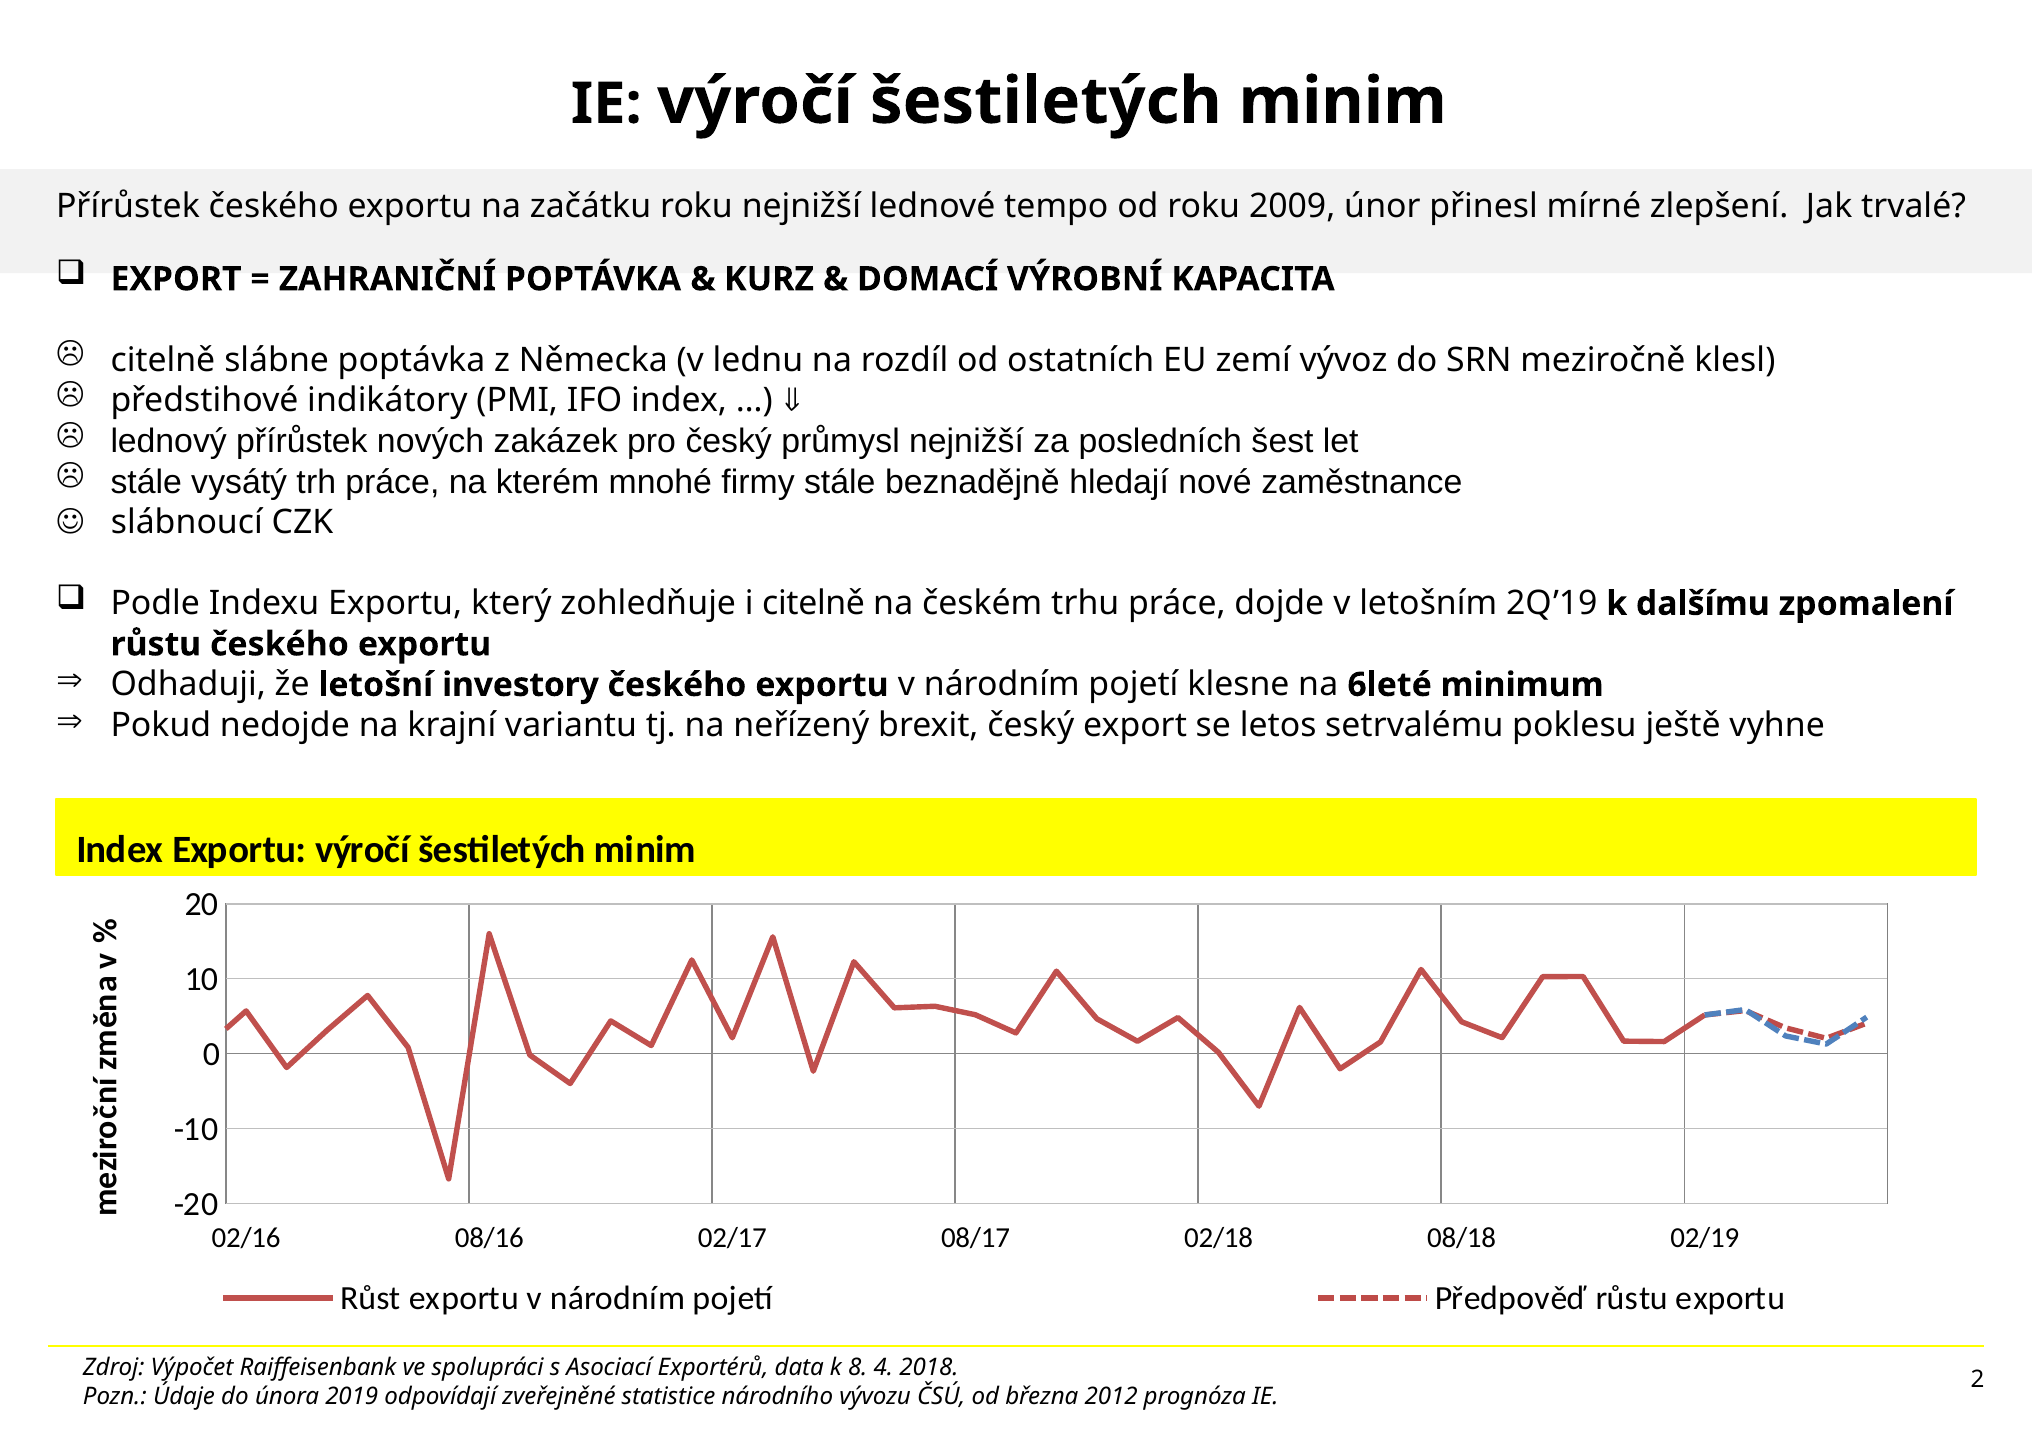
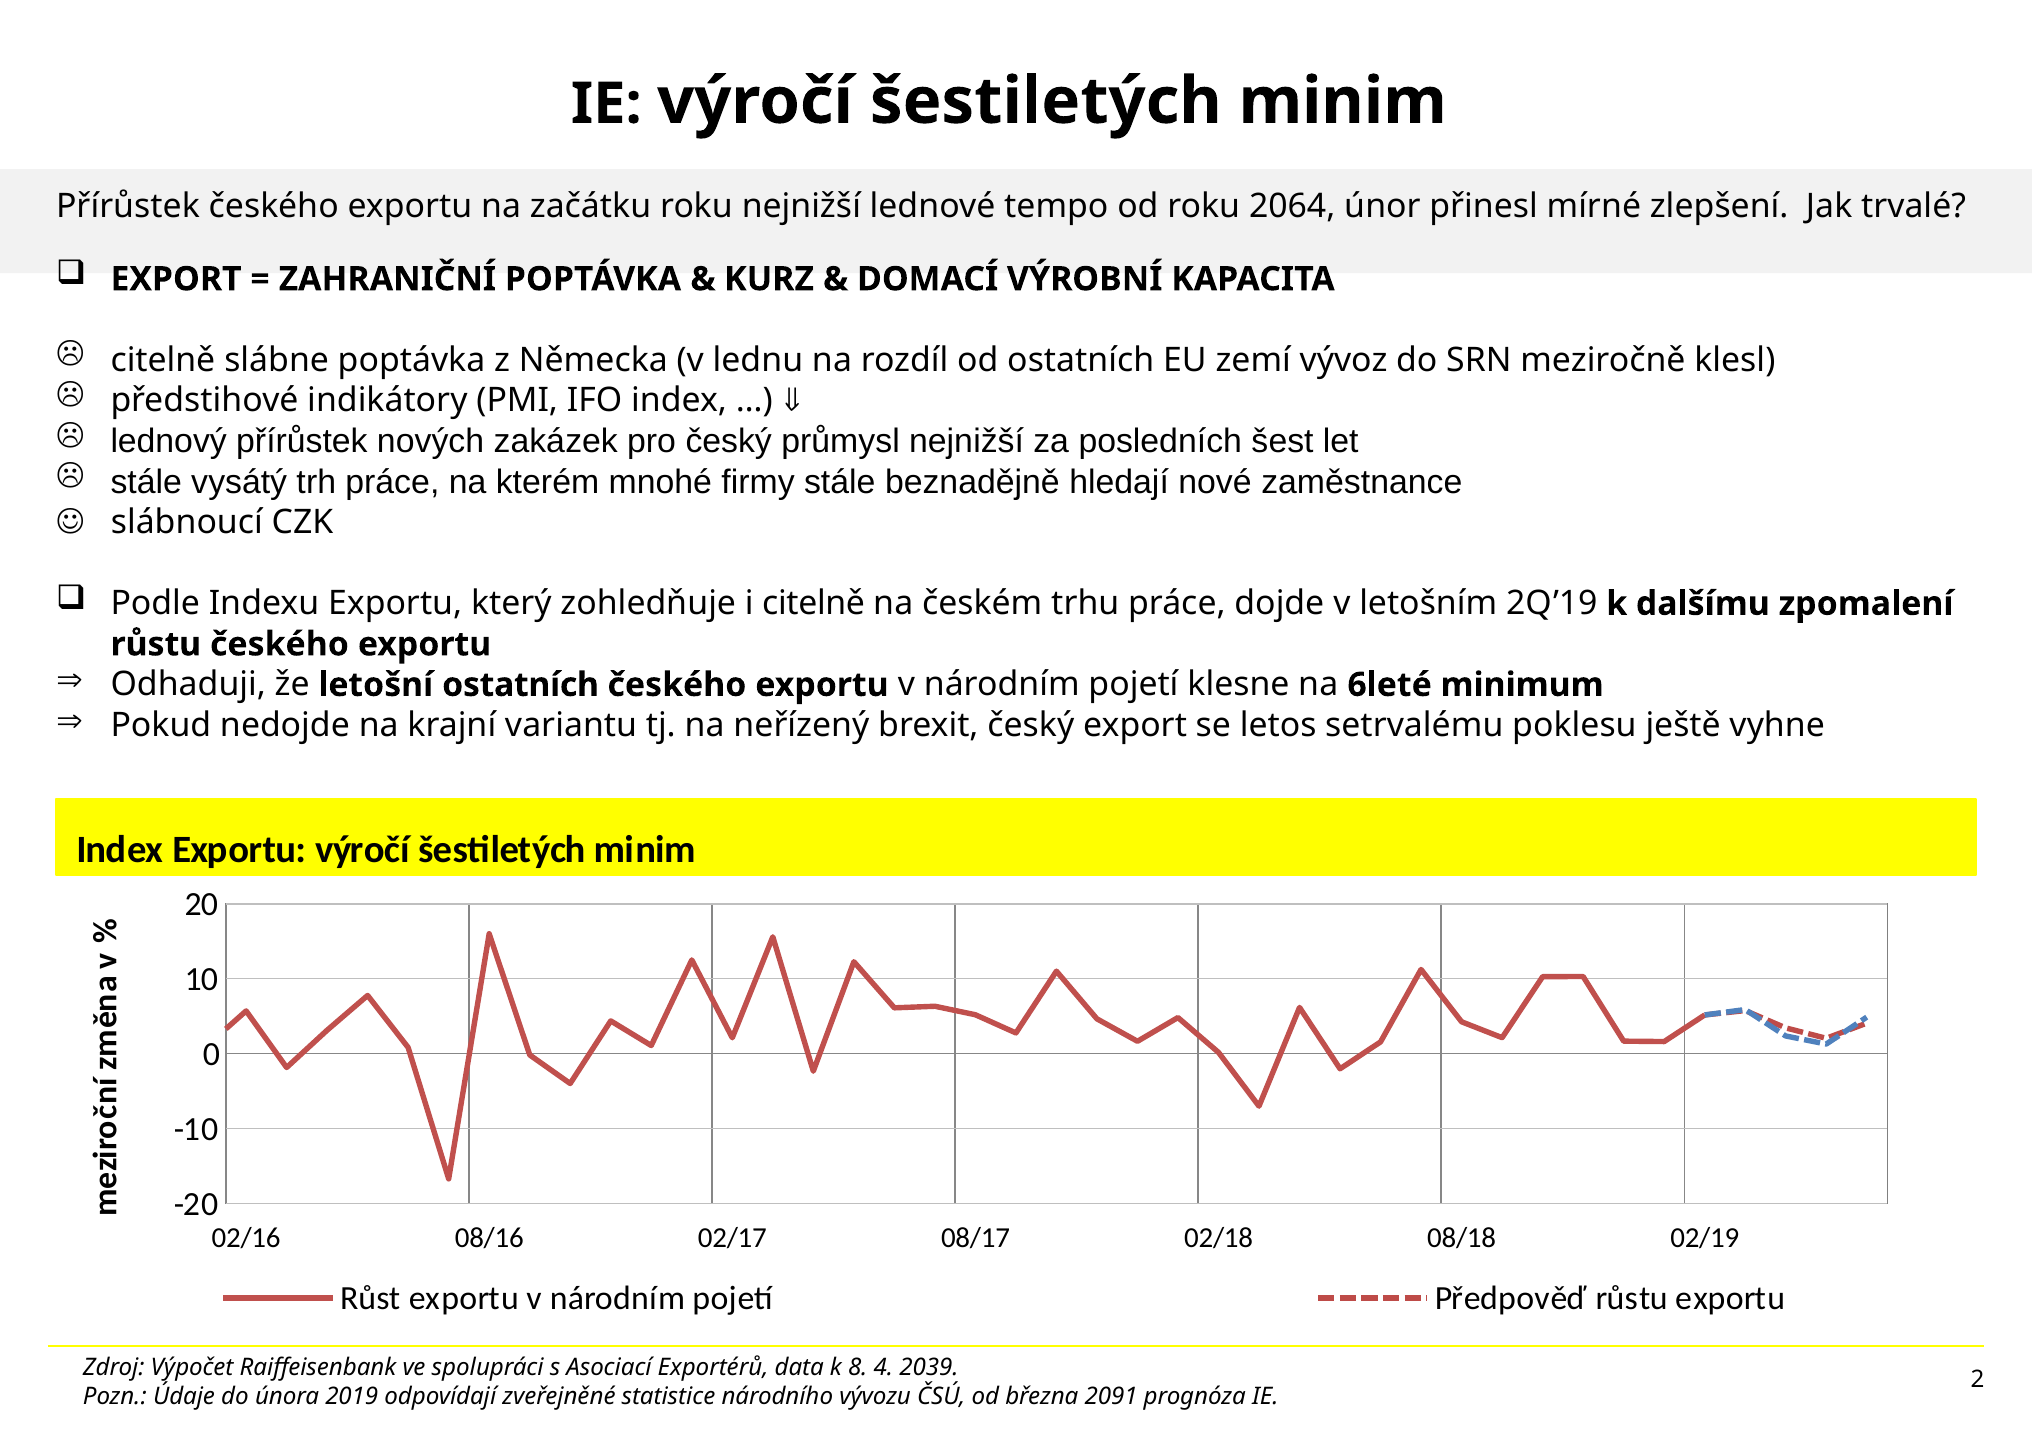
2009: 2009 -> 2064
letošní investory: investory -> ostatních
2018: 2018 -> 2039
2012: 2012 -> 2091
